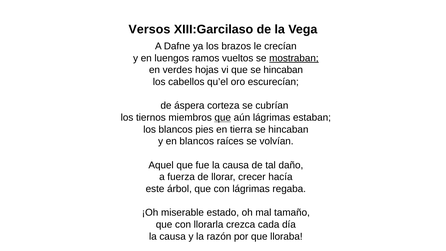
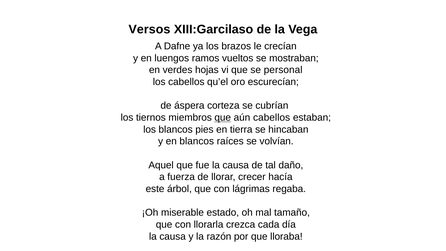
mostraban underline: present -> none
que se hincaban: hincaban -> personal
aún lágrimas: lágrimas -> cabellos
